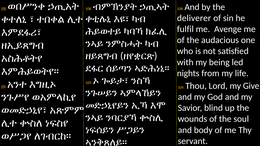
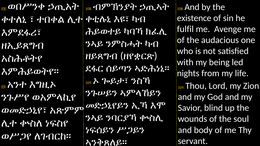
deliverer: deliverer -> existence
Give: Give -> Zion
